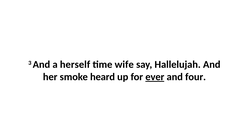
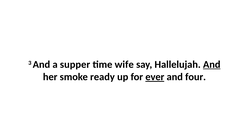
herself: herself -> supper
And at (212, 65) underline: none -> present
heard: heard -> ready
